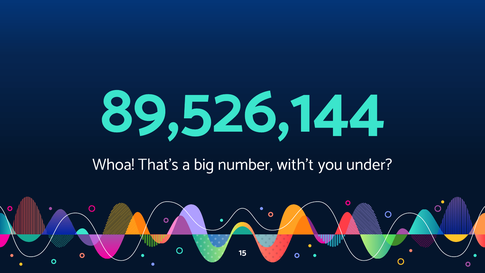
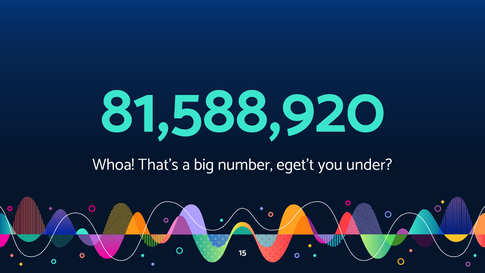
89,526,144: 89,526,144 -> 81,588,920
with’t: with’t -> eget’t
